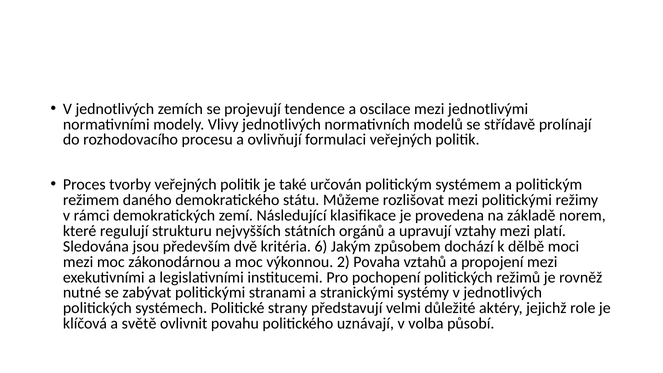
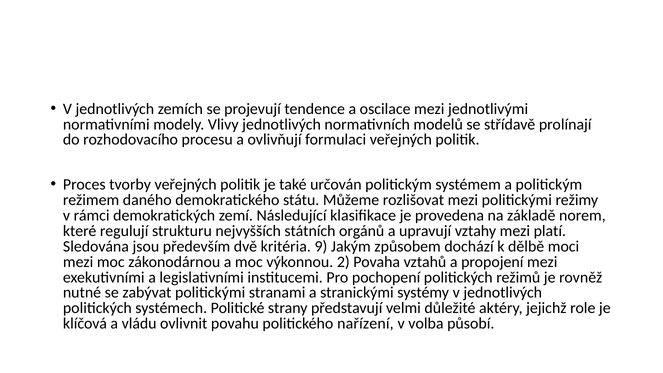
6: 6 -> 9
světě: světě -> vládu
uznávají: uznávají -> nařízení
